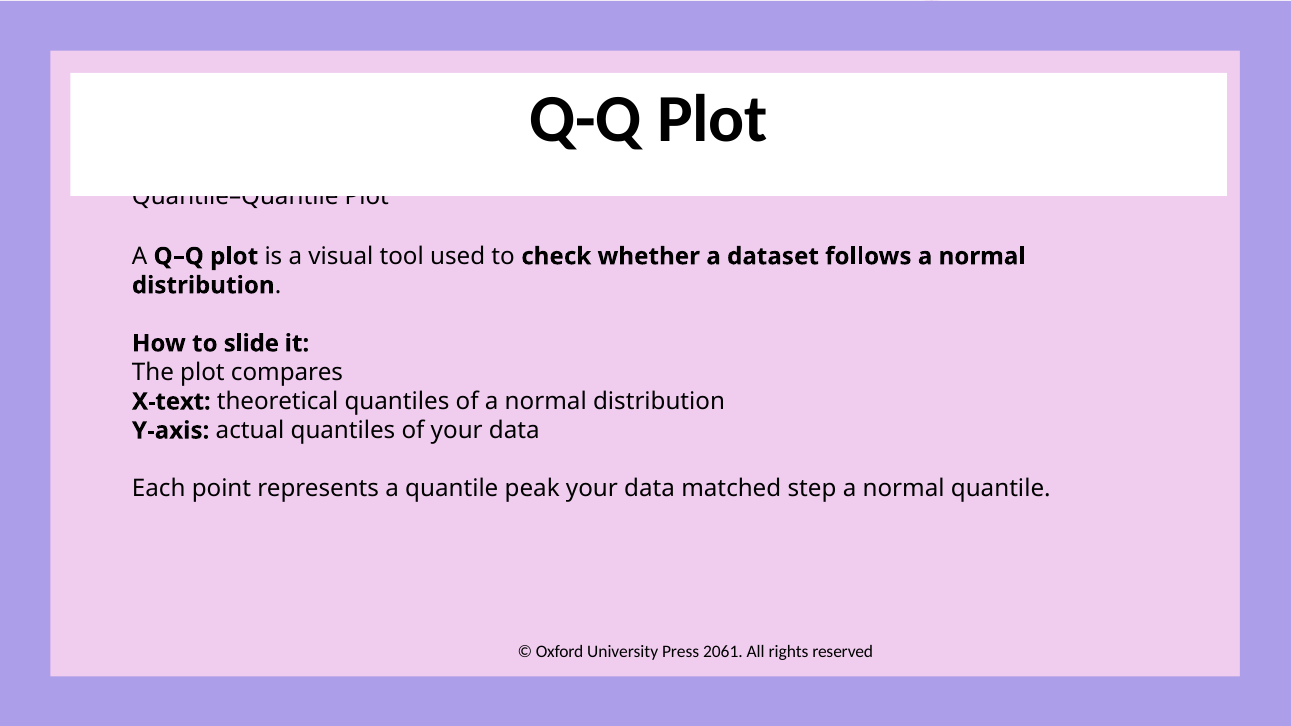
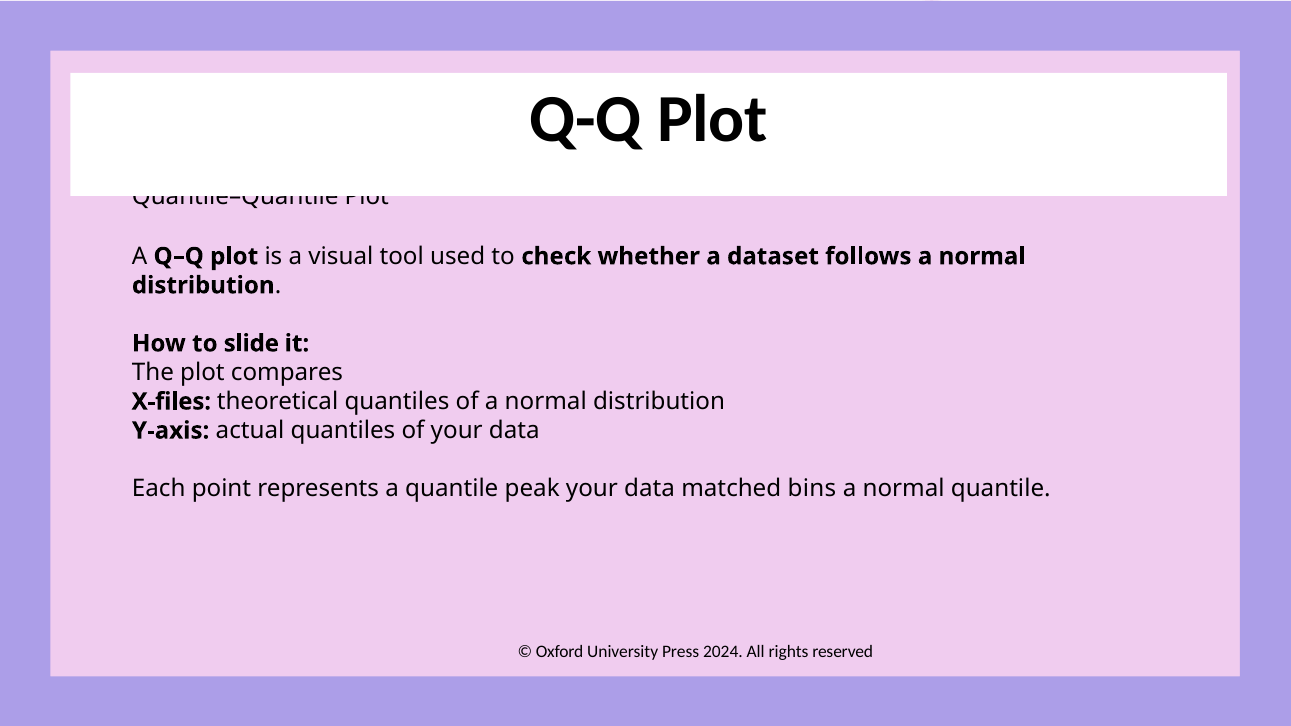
X-text: X-text -> X-files
step: step -> bins
2061: 2061 -> 2024
